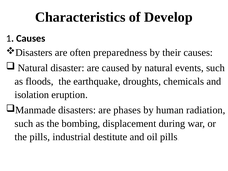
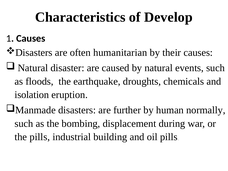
preparedness: preparedness -> humanitarian
phases: phases -> further
radiation: radiation -> normally
destitute: destitute -> building
